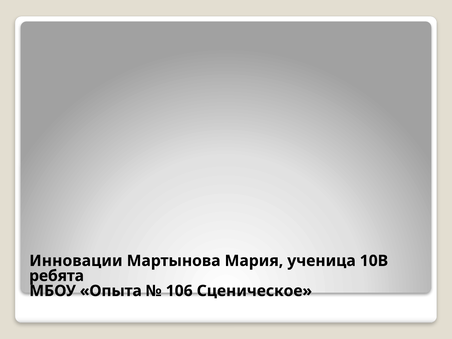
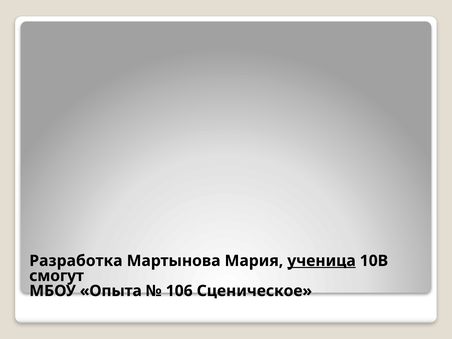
Инновации: Инновации -> Разработка
ученица underline: none -> present
ребята: ребята -> смогут
